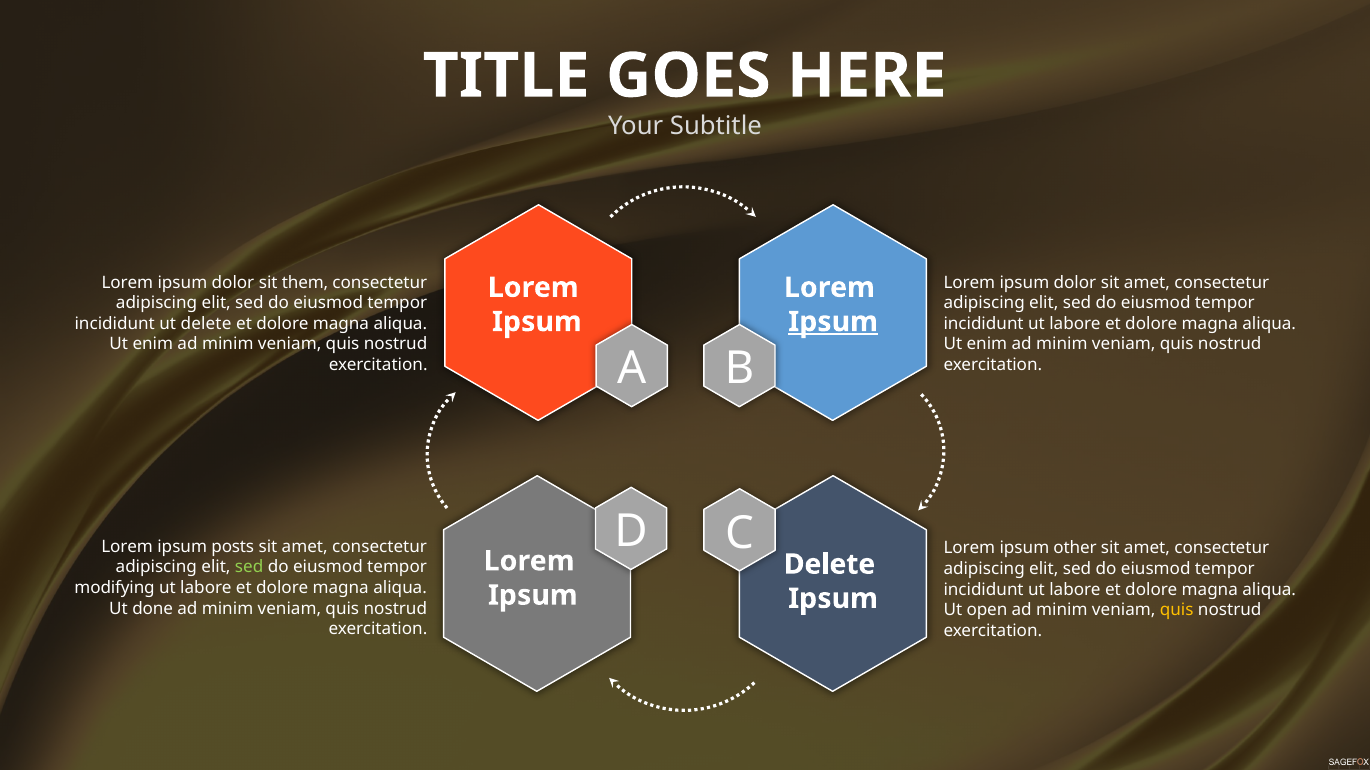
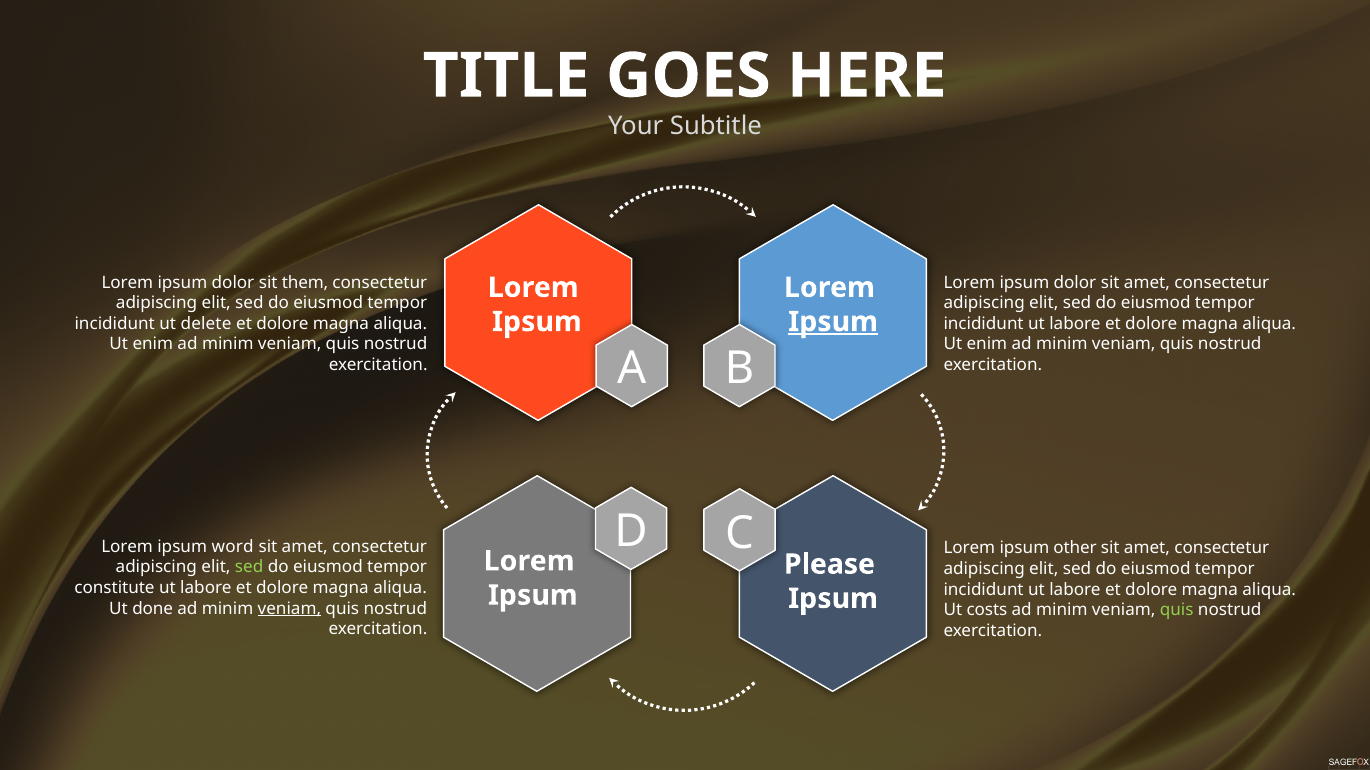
posts: posts -> word
Delete at (830, 565): Delete -> Please
modifying: modifying -> constitute
veniam at (289, 609) underline: none -> present
open: open -> costs
quis at (1177, 610) colour: yellow -> light green
